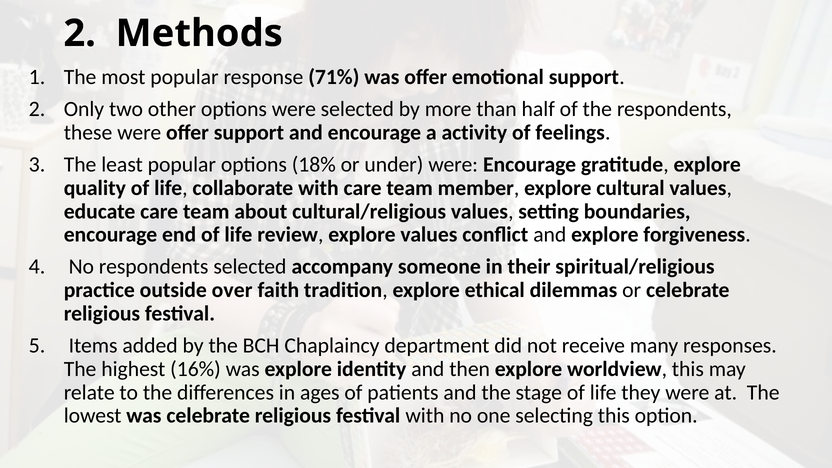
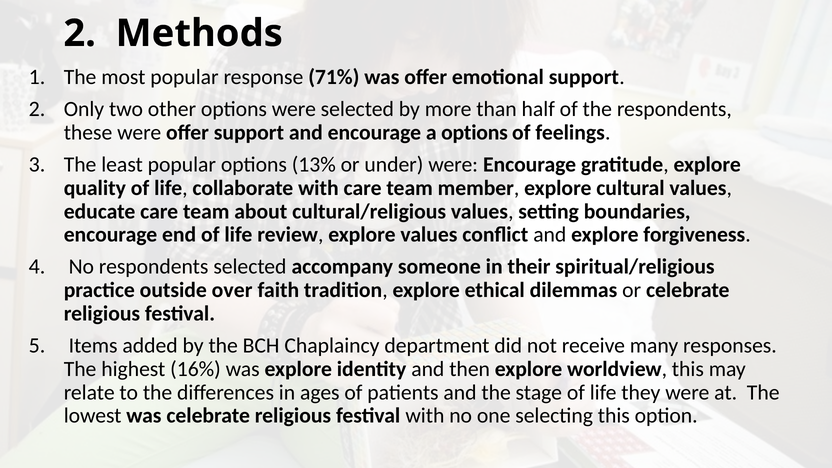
a activity: activity -> options
18%: 18% -> 13%
